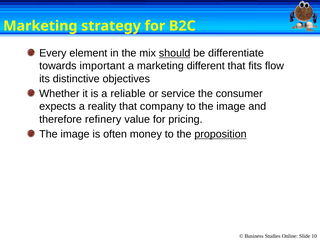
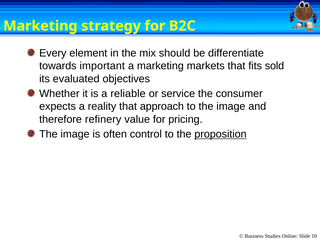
should underline: present -> none
different: different -> markets
flow: flow -> sold
distinctive: distinctive -> evaluated
company: company -> approach
money: money -> control
